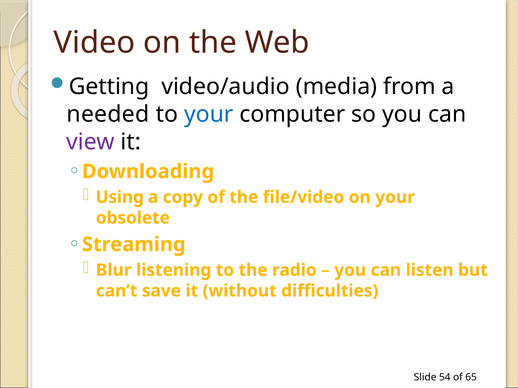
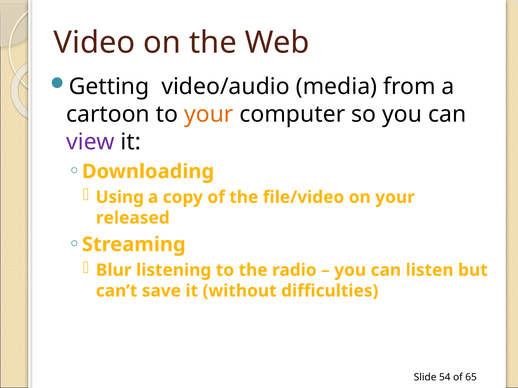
needed: needed -> cartoon
your at (209, 114) colour: blue -> orange
obsolete: obsolete -> released
